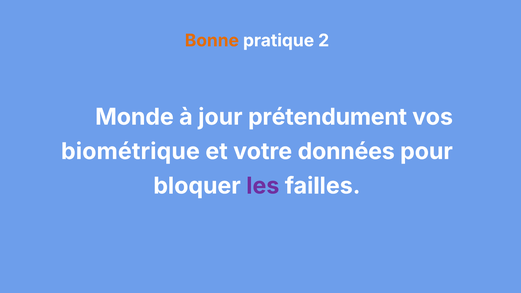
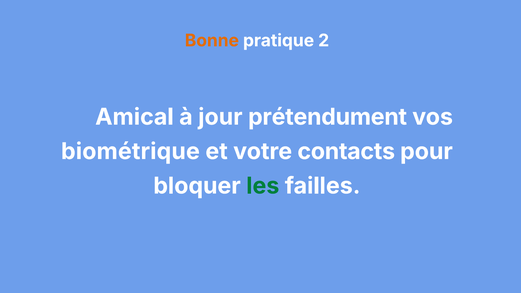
Monde: Monde -> Amical
données: données -> contacts
les colour: purple -> green
